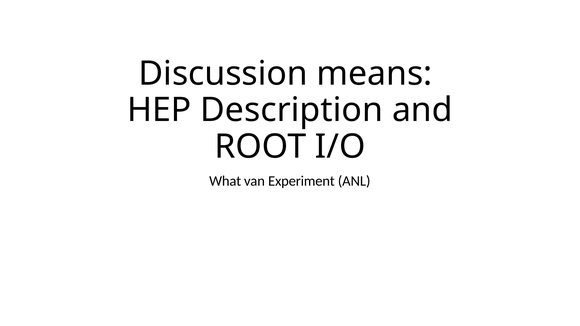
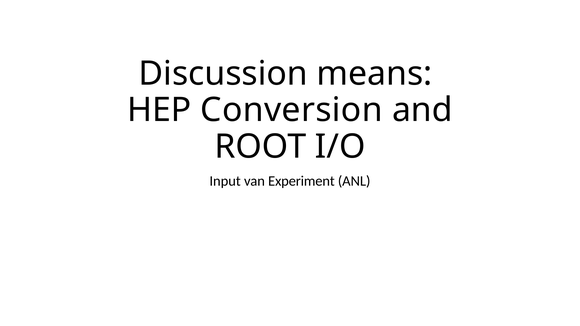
Description: Description -> Conversion
What: What -> Input
